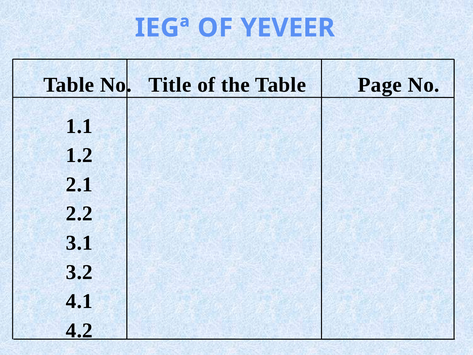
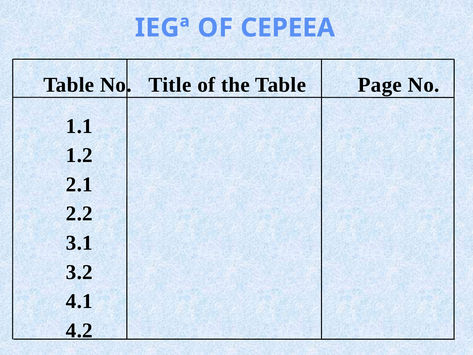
YEVEER: YEVEER -> CEPEEA
